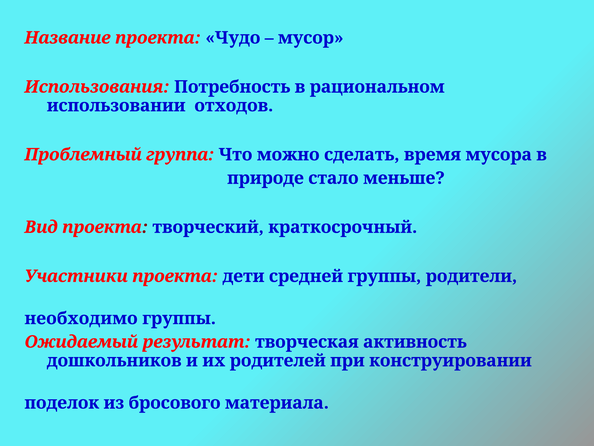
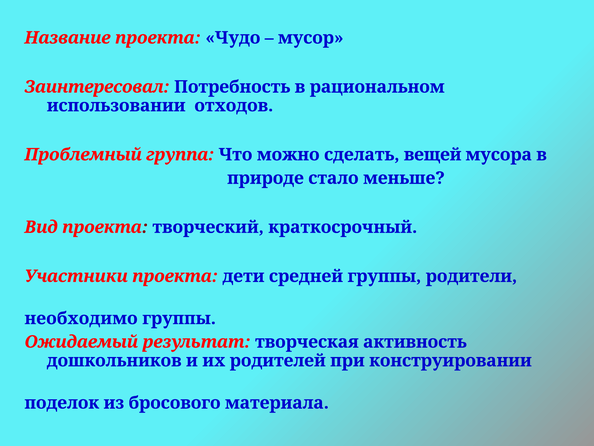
Использования: Использования -> Заинтересовал
время: время -> вещей
